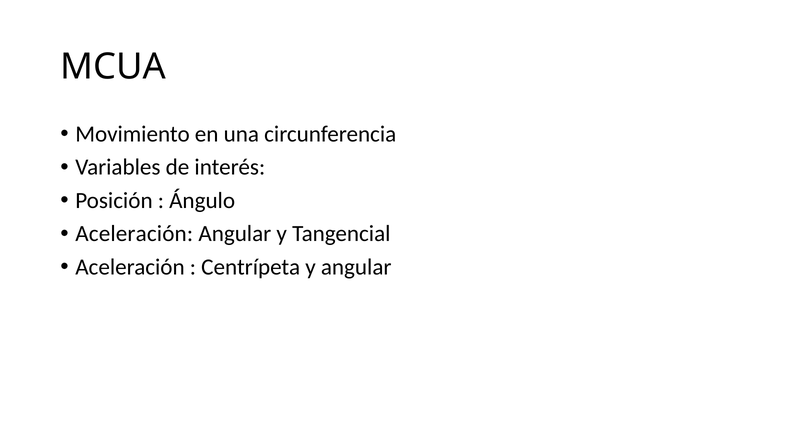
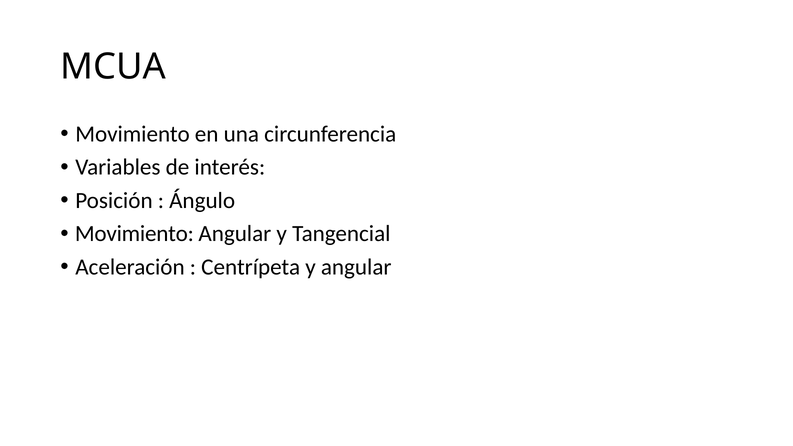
Aceleración at (134, 234): Aceleración -> Movimiento
